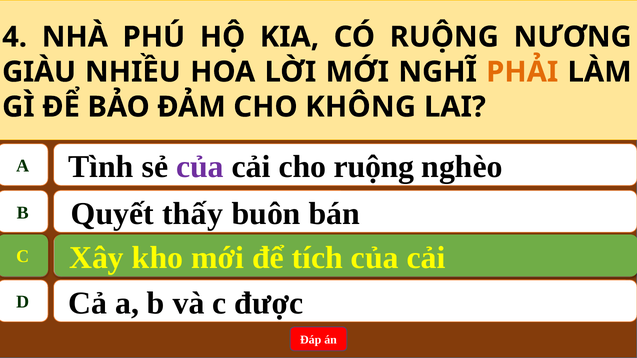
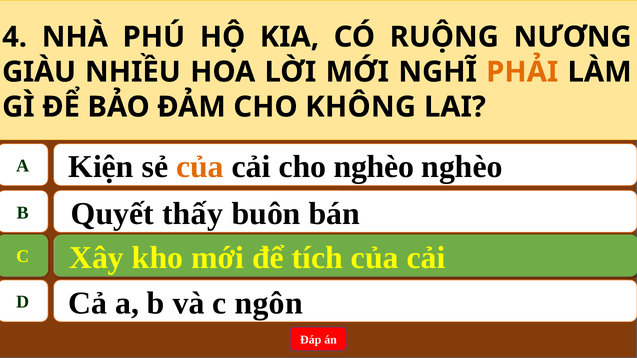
Tình: Tình -> Kiện
của at (200, 167) colour: purple -> orange
cho ruộng: ruộng -> nghèo
được: được -> ngôn
